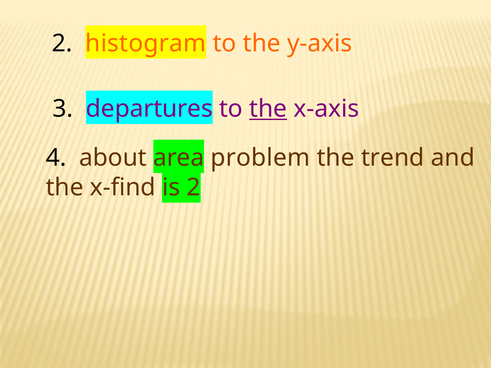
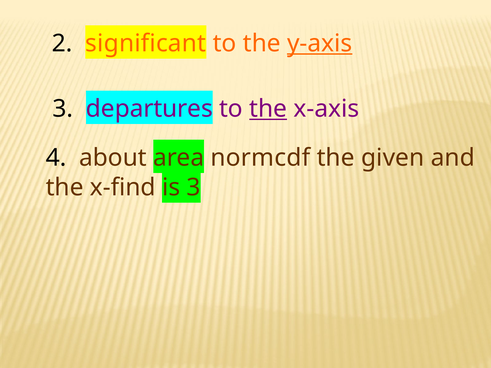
histogram: histogram -> significant
y-axis underline: none -> present
problem: problem -> normcdf
trend: trend -> given
is 2: 2 -> 3
